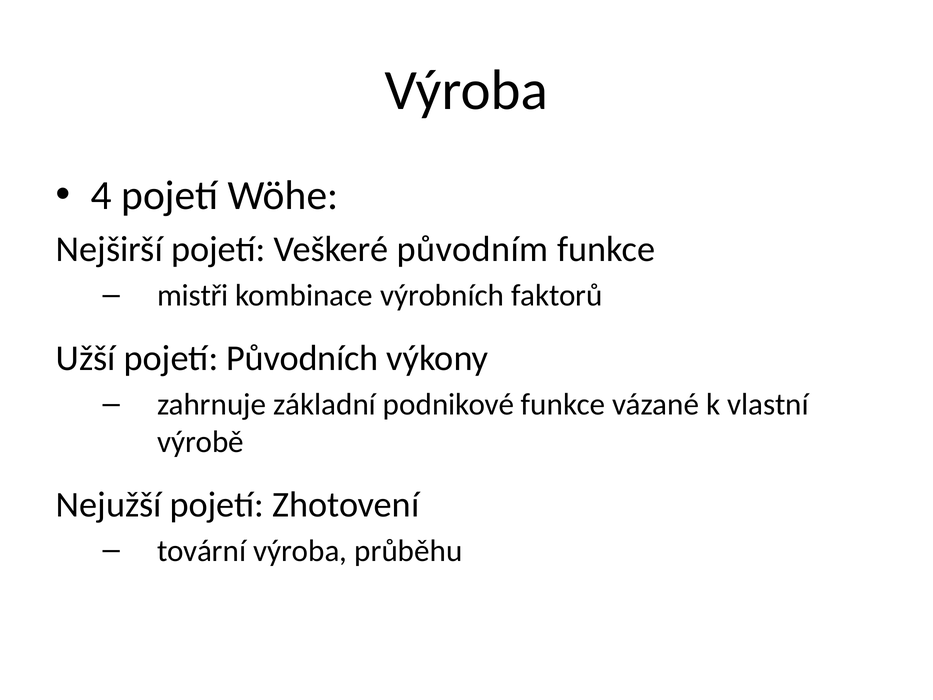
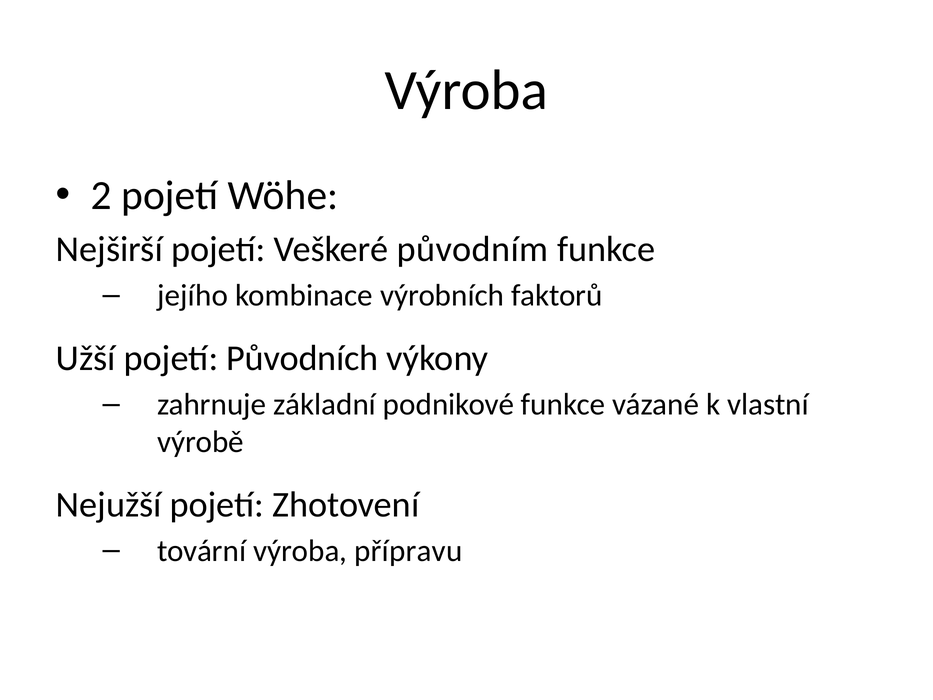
4: 4 -> 2
mistři: mistři -> jejího
průběhu: průběhu -> přípravu
